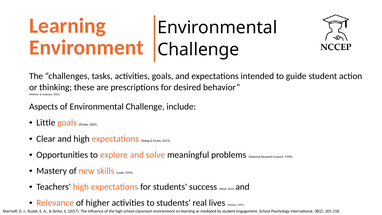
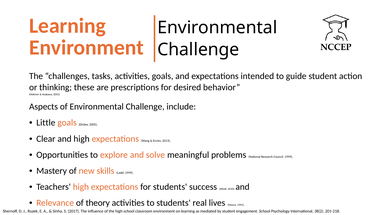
higher: higher -> theory
